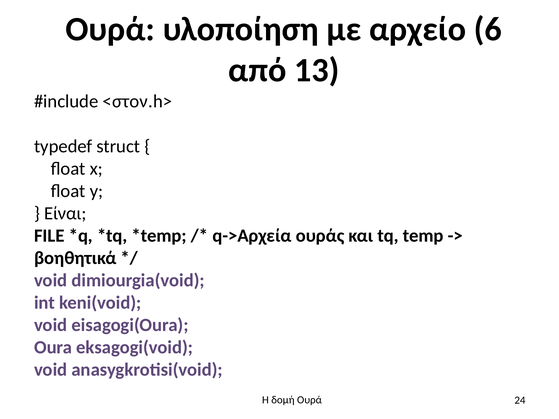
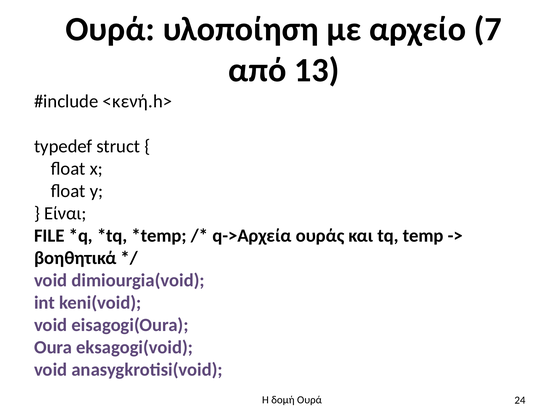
6: 6 -> 7
<στον.h>: <στον.h> -> <κενή.h>
